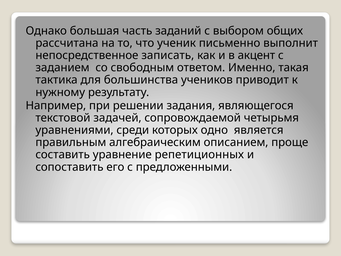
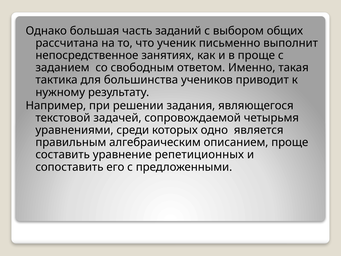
записать: записать -> занятиях
в акцент: акцент -> проще
